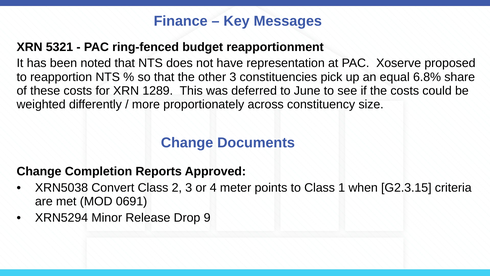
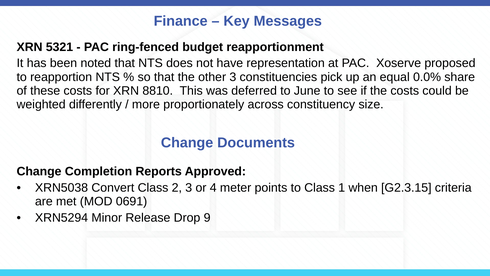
6.8%: 6.8% -> 0.0%
1289: 1289 -> 8810
